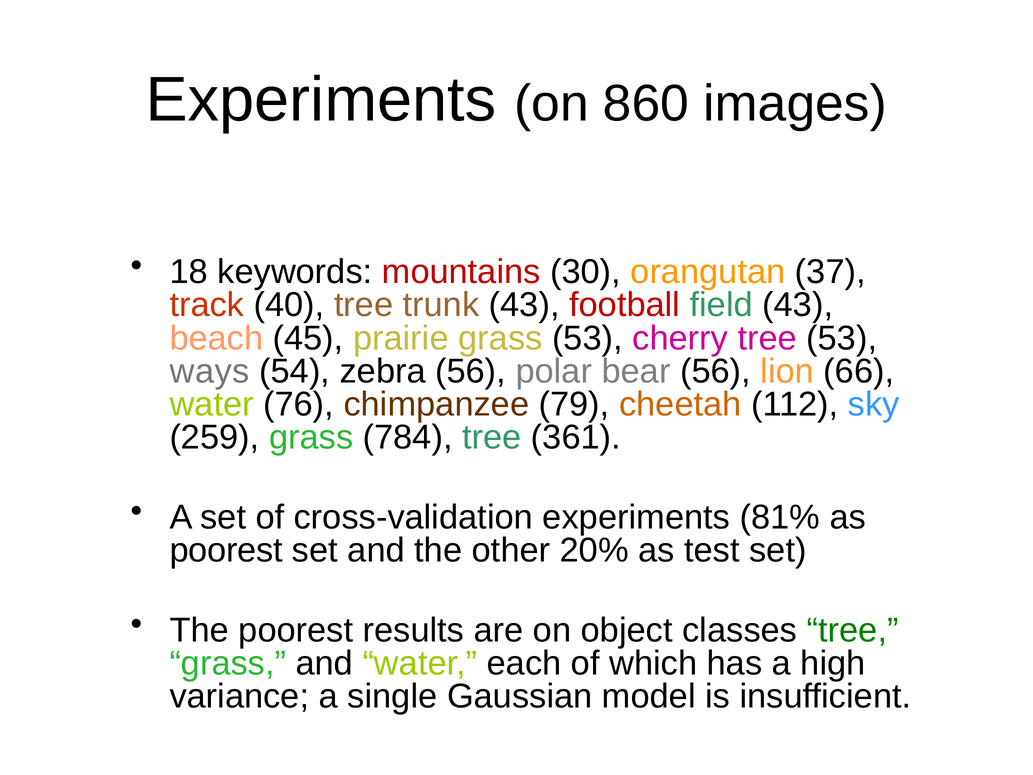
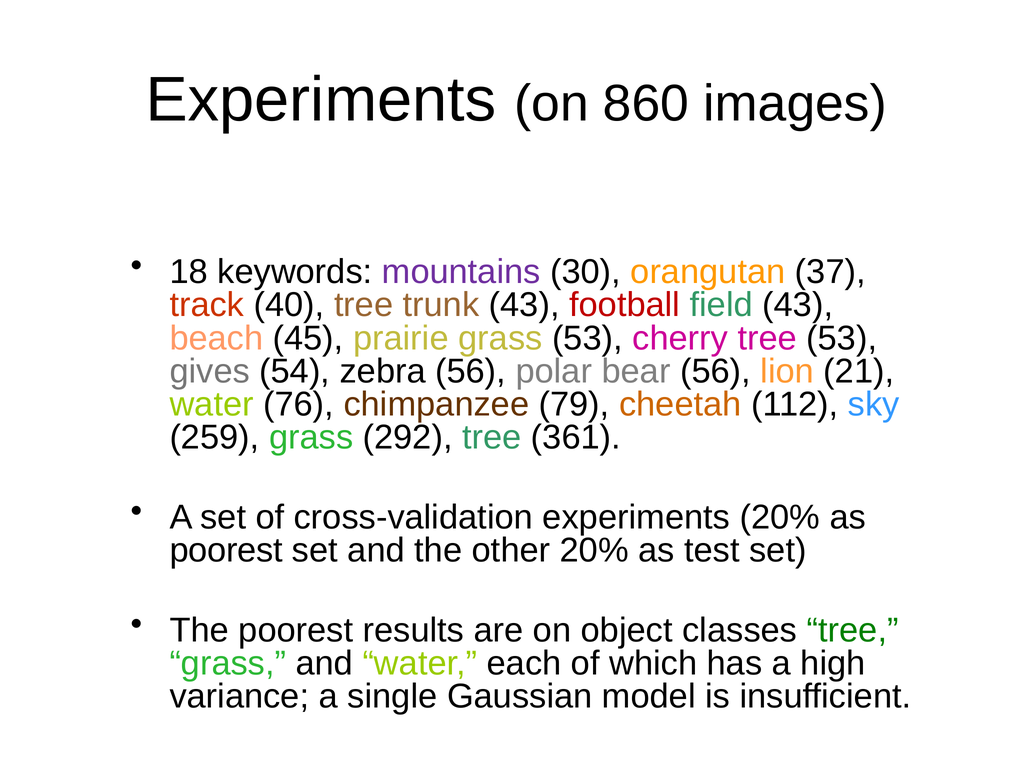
mountains colour: red -> purple
ways: ways -> gives
66: 66 -> 21
784: 784 -> 292
experiments 81%: 81% -> 20%
